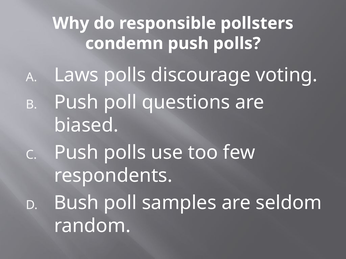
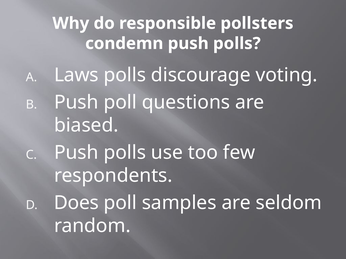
Bush: Bush -> Does
